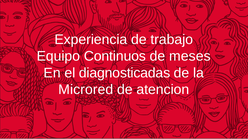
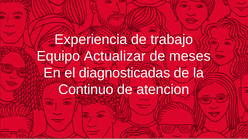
Continuos: Continuos -> Actualizar
Microred: Microred -> Continuo
